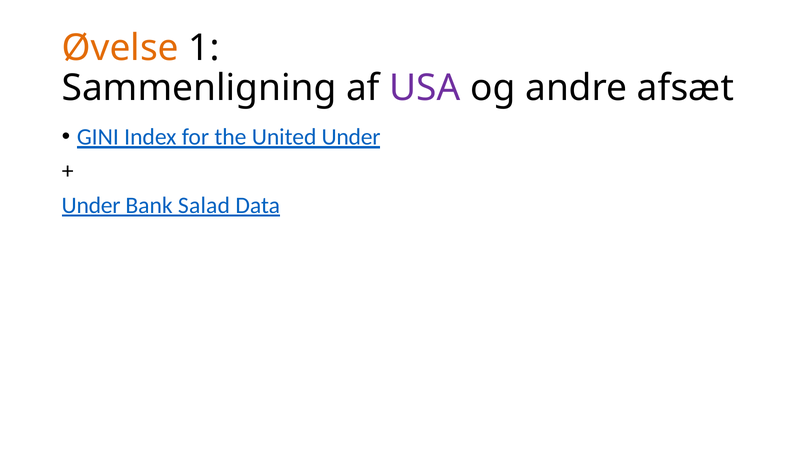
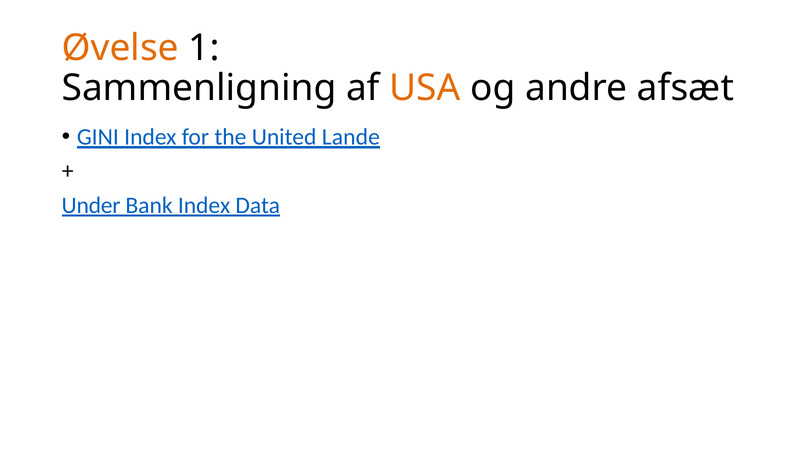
USA colour: purple -> orange
United Under: Under -> Lande
Bank Salad: Salad -> Index
